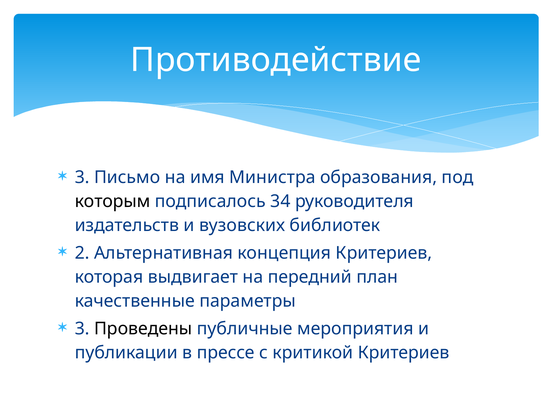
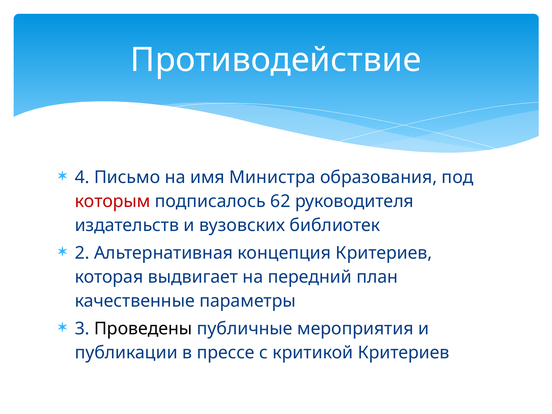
3 at (82, 177): 3 -> 4
которым colour: black -> red
34: 34 -> 62
